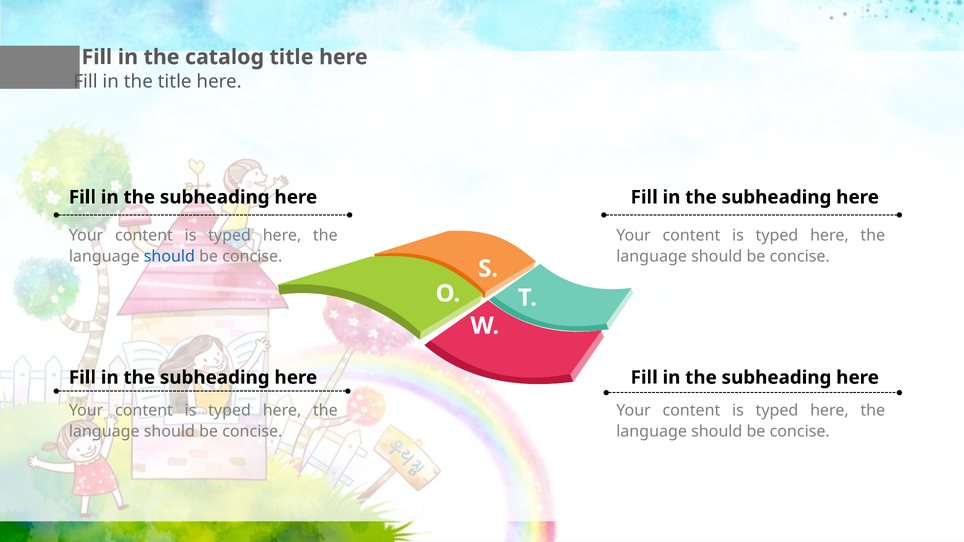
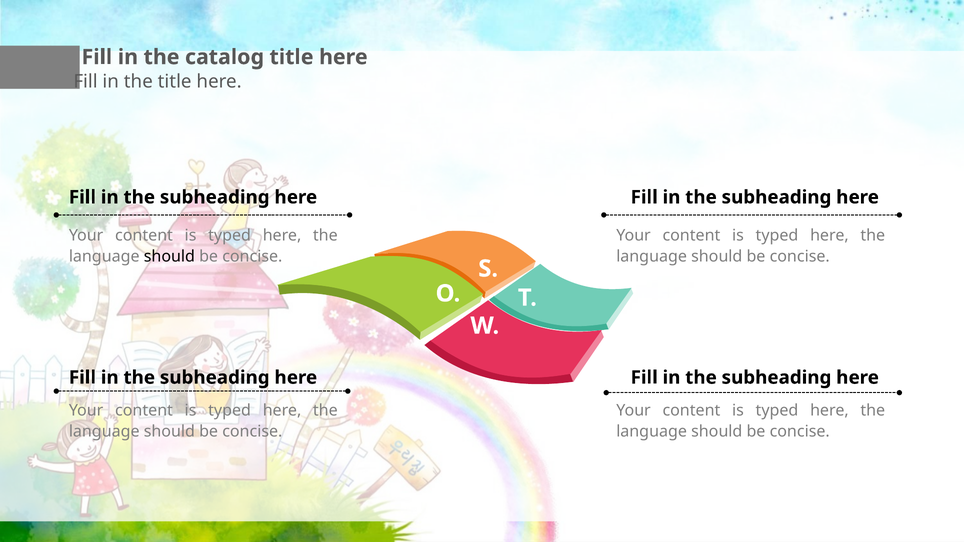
should at (169, 257) colour: blue -> black
